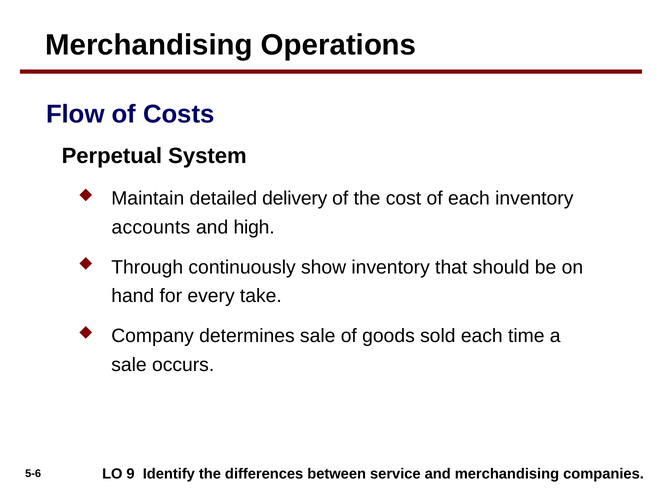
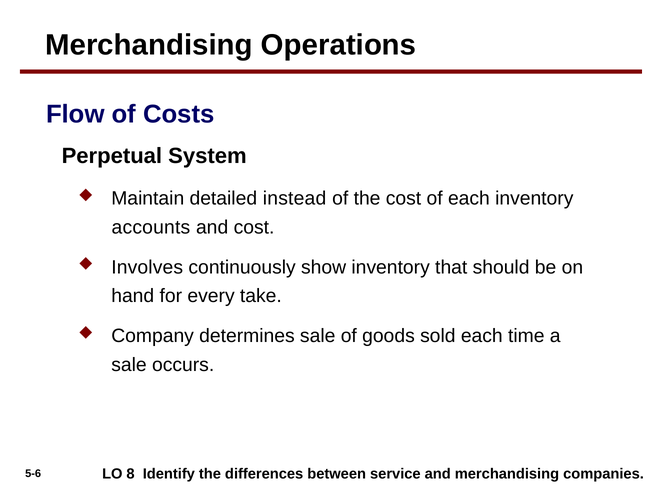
delivery: delivery -> instead
and high: high -> cost
Through: Through -> Involves
9: 9 -> 8
